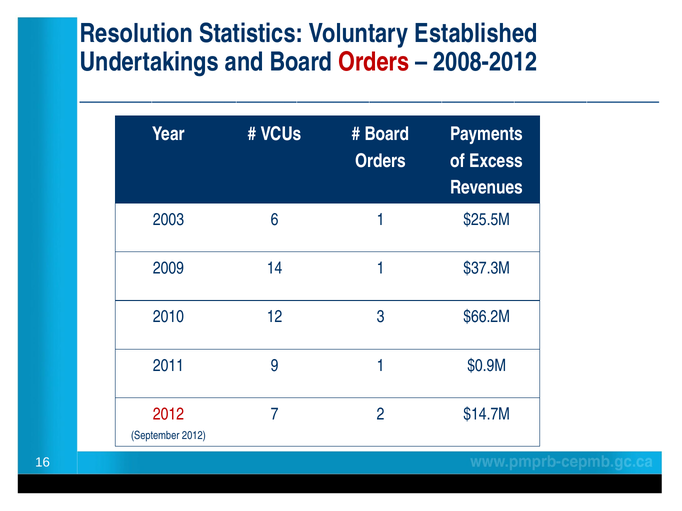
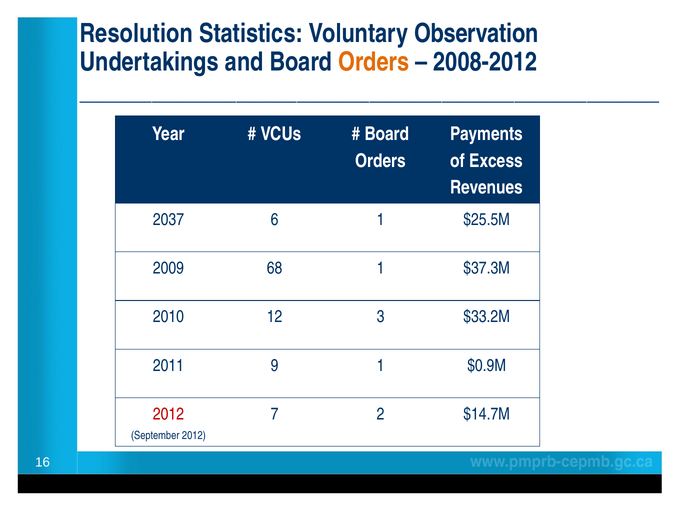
Established: Established -> Observation
Orders at (374, 62) colour: red -> orange
2003: 2003 -> 2037
14: 14 -> 68
$66.2M: $66.2M -> $33.2M
